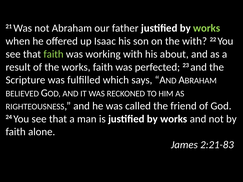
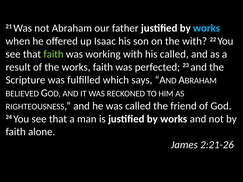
works at (207, 28) colour: light green -> light blue
his about: about -> called
2:21-83: 2:21-83 -> 2:21-26
